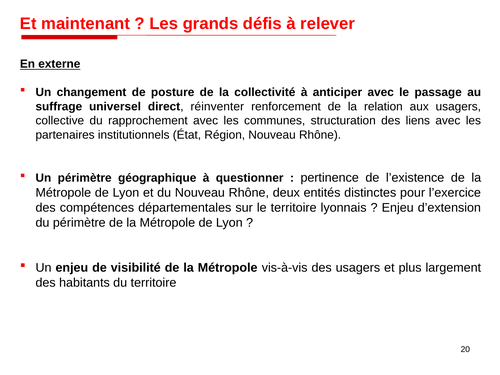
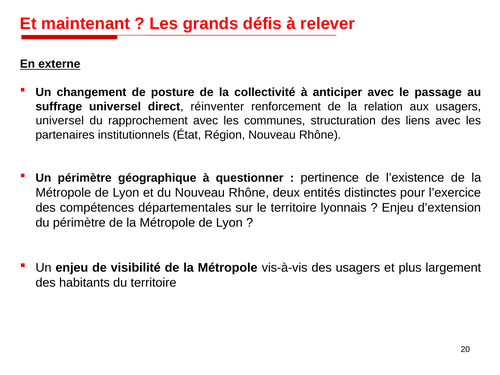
collective at (60, 121): collective -> universel
